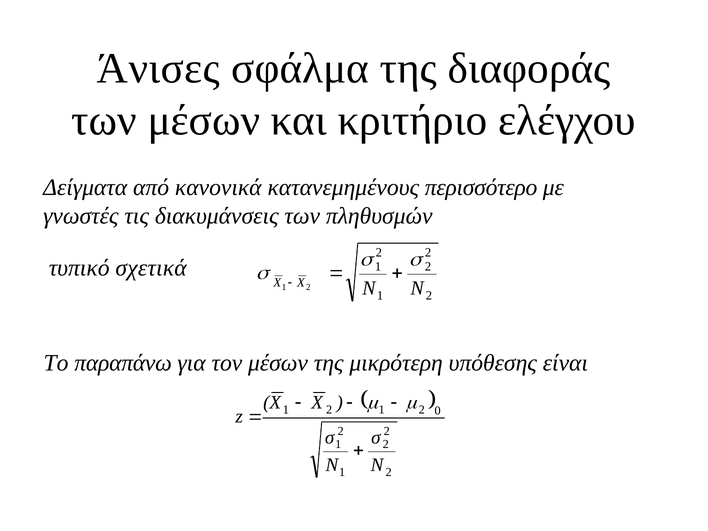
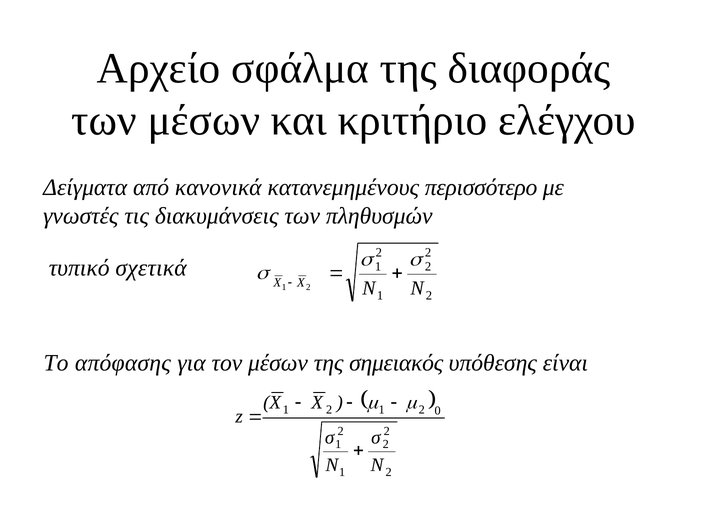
Άνισες: Άνισες -> Αρχείο
παραπάνω: παραπάνω -> απόφασης
μικρότερη: μικρότερη -> σημειακός
